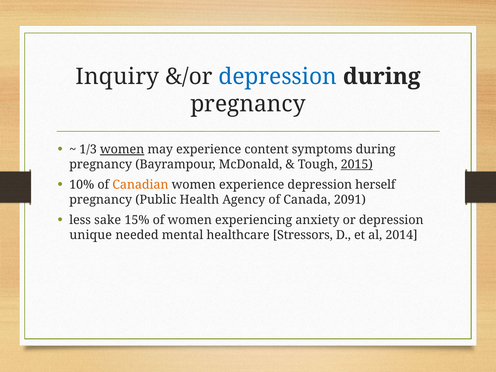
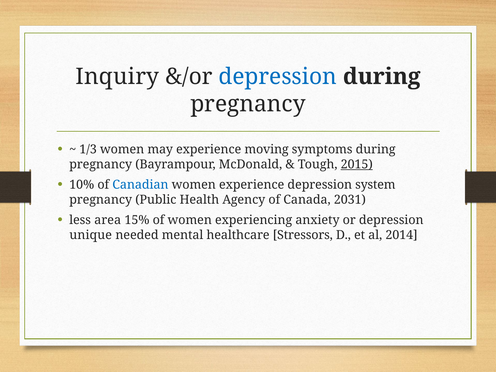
women at (122, 149) underline: present -> none
content: content -> moving
Canadian colour: orange -> blue
herself: herself -> system
2091: 2091 -> 2031
sake: sake -> area
